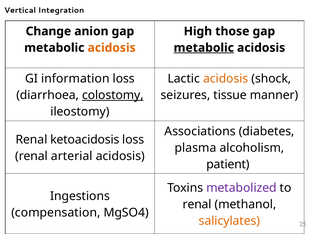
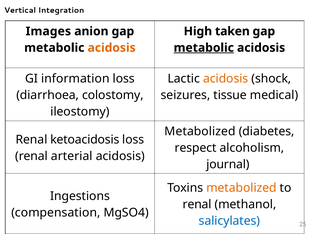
Change: Change -> Images
those: those -> taken
colostomy underline: present -> none
manner: manner -> medical
Associations at (200, 131): Associations -> Metabolized
plasma: plasma -> respect
patient: patient -> journal
metabolized at (241, 188) colour: purple -> orange
salicylates colour: orange -> blue
